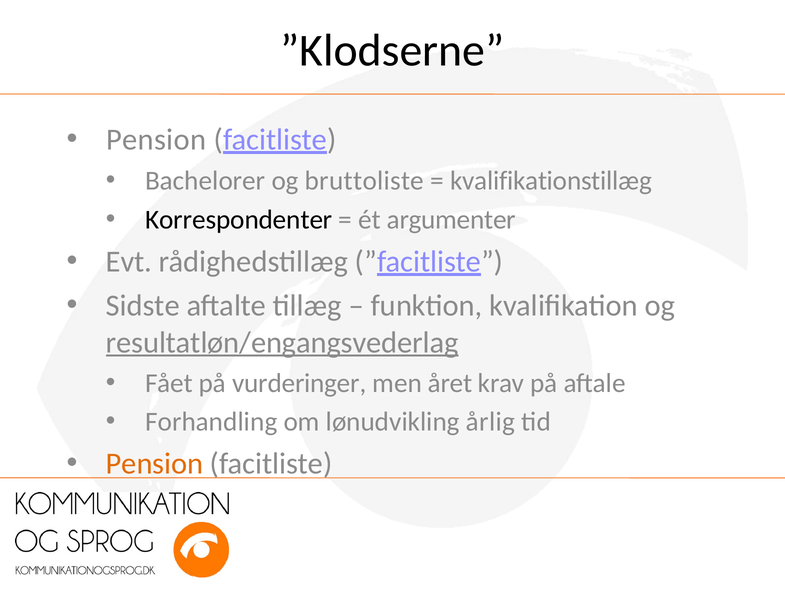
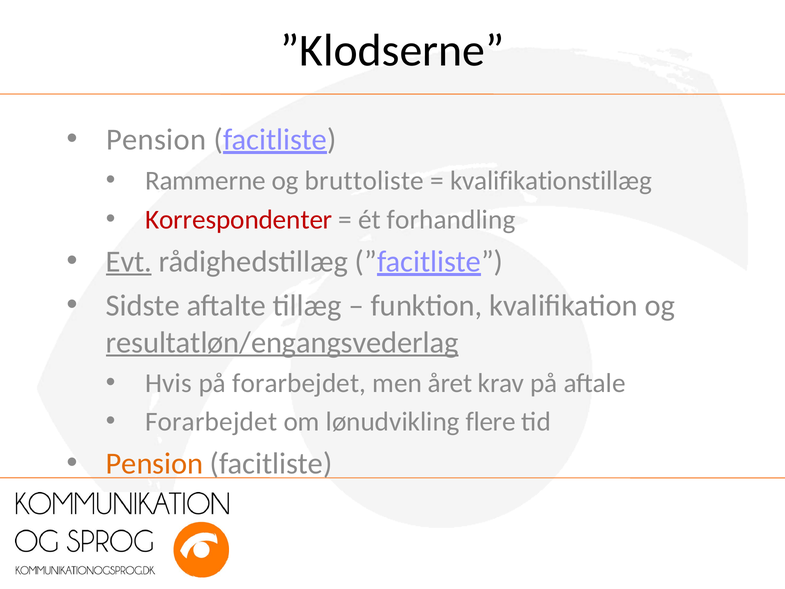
Bachelorer: Bachelorer -> Rammerne
Korrespondenter colour: black -> red
argumenter: argumenter -> forhandling
Evt underline: none -> present
Fået: Fået -> Hvis
på vurderinger: vurderinger -> forarbejdet
Forhandling at (211, 422): Forhandling -> Forarbejdet
årlig: årlig -> flere
